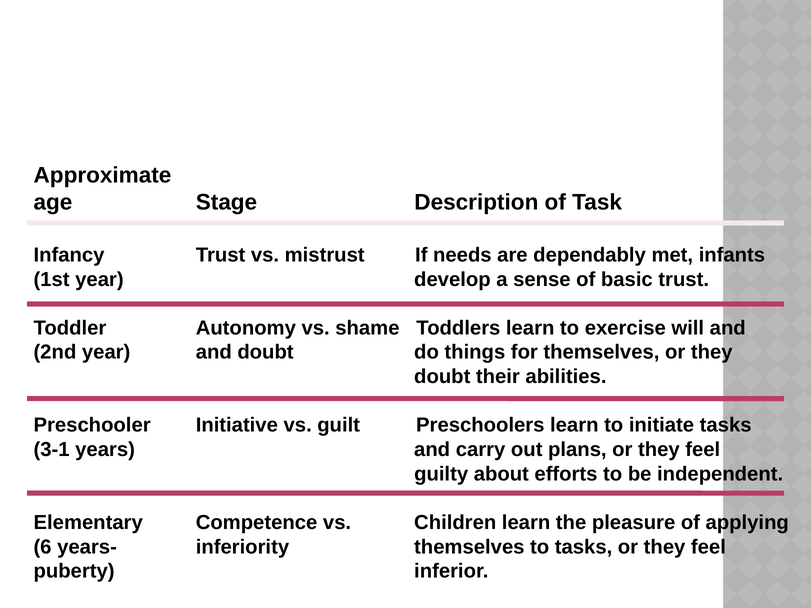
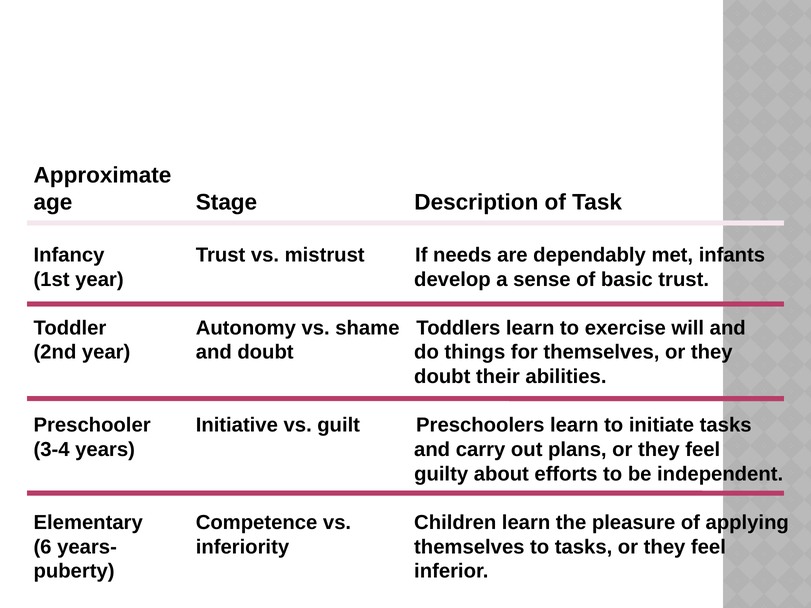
3-1: 3-1 -> 3-4
